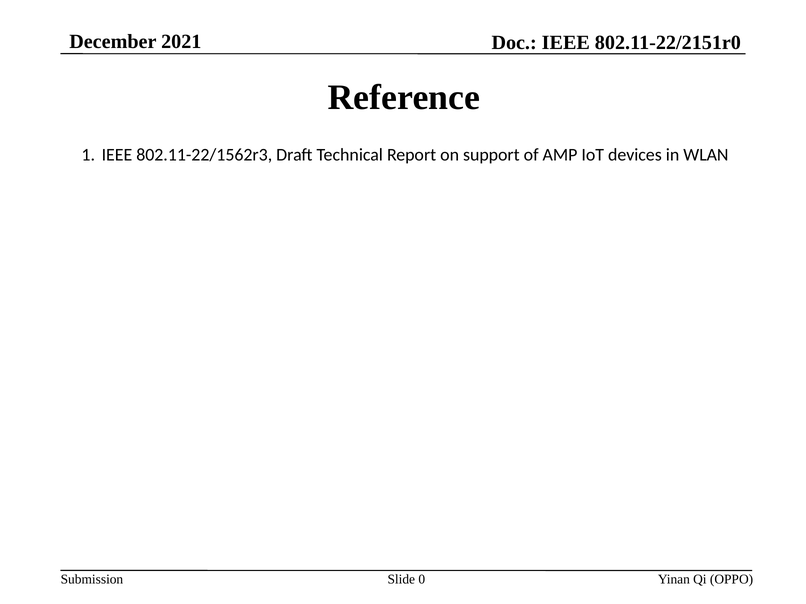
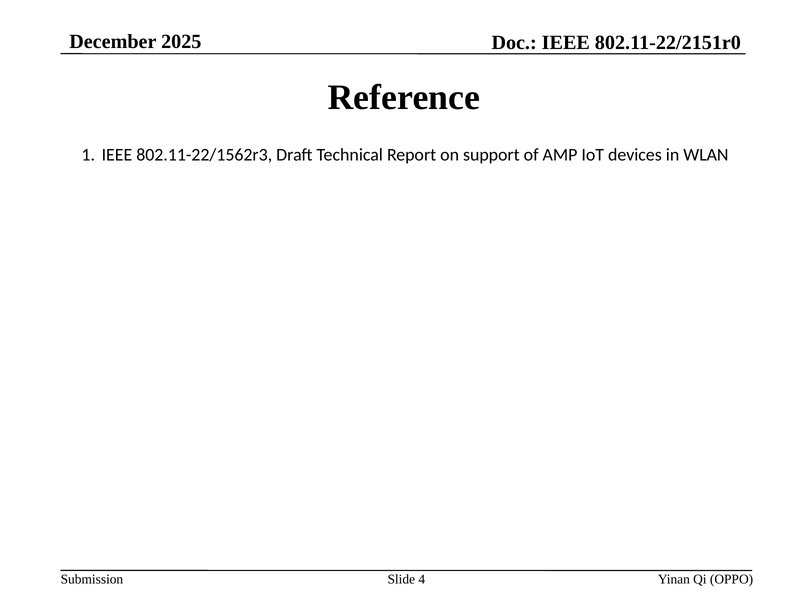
2021: 2021 -> 2025
0: 0 -> 4
